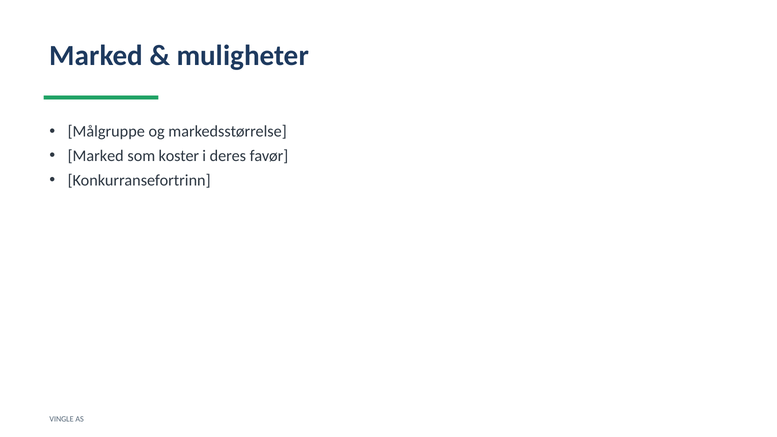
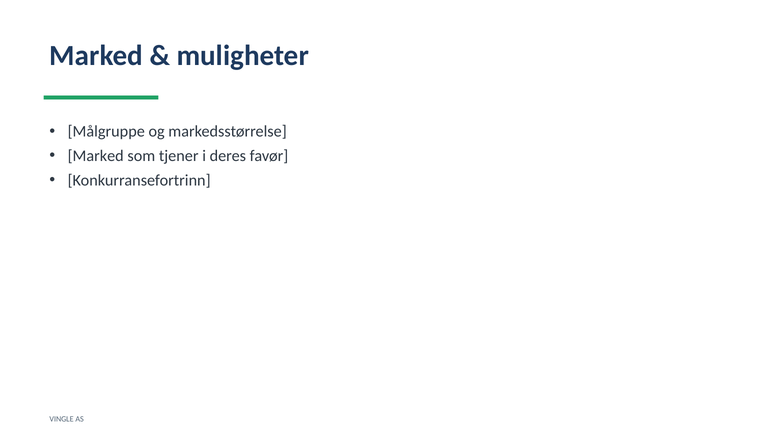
koster: koster -> tjener
